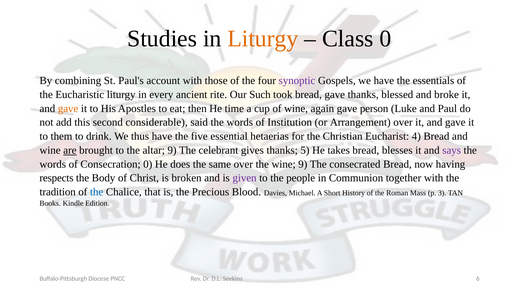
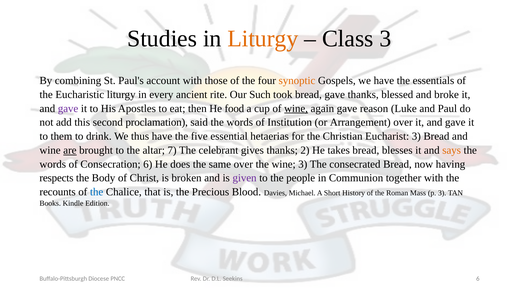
Class 0: 0 -> 3
synoptic colour: purple -> orange
gave at (68, 108) colour: orange -> purple
time: time -> food
wine at (296, 108) underline: none -> present
person: person -> reason
considerable: considerable -> proclamation
Eucharist 4: 4 -> 3
altar 9: 9 -> 7
5: 5 -> 2
says colour: purple -> orange
Consecration 0: 0 -> 6
wine 9: 9 -> 3
tradition: tradition -> recounts
